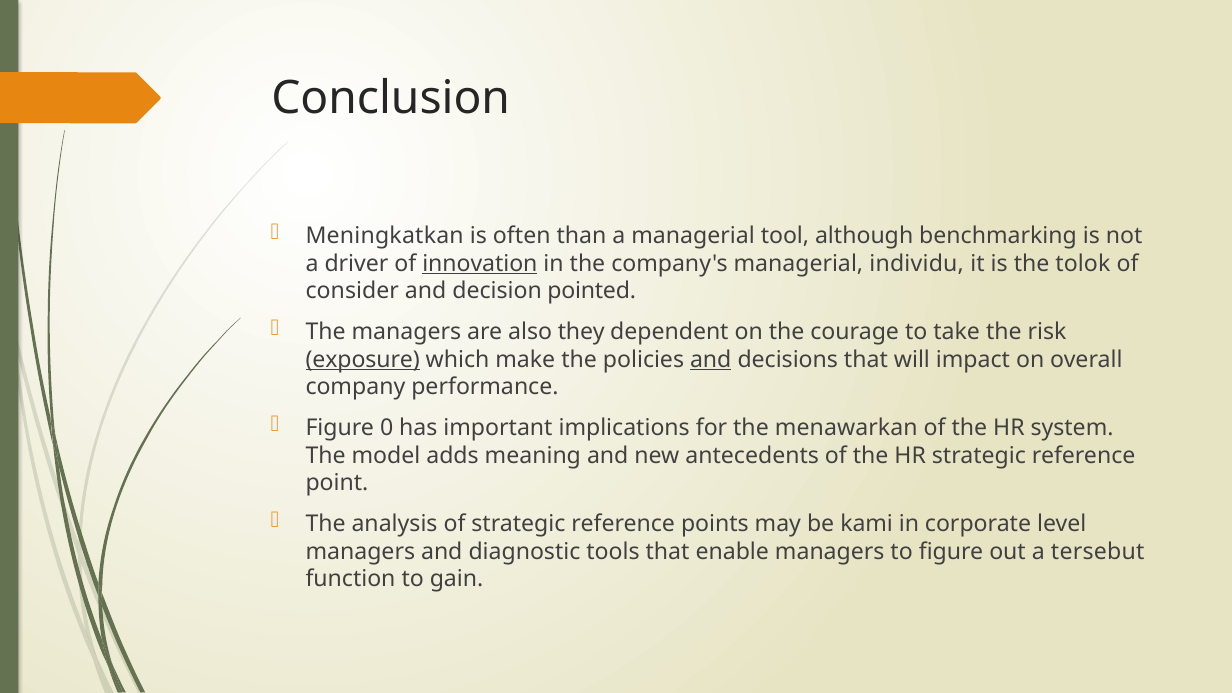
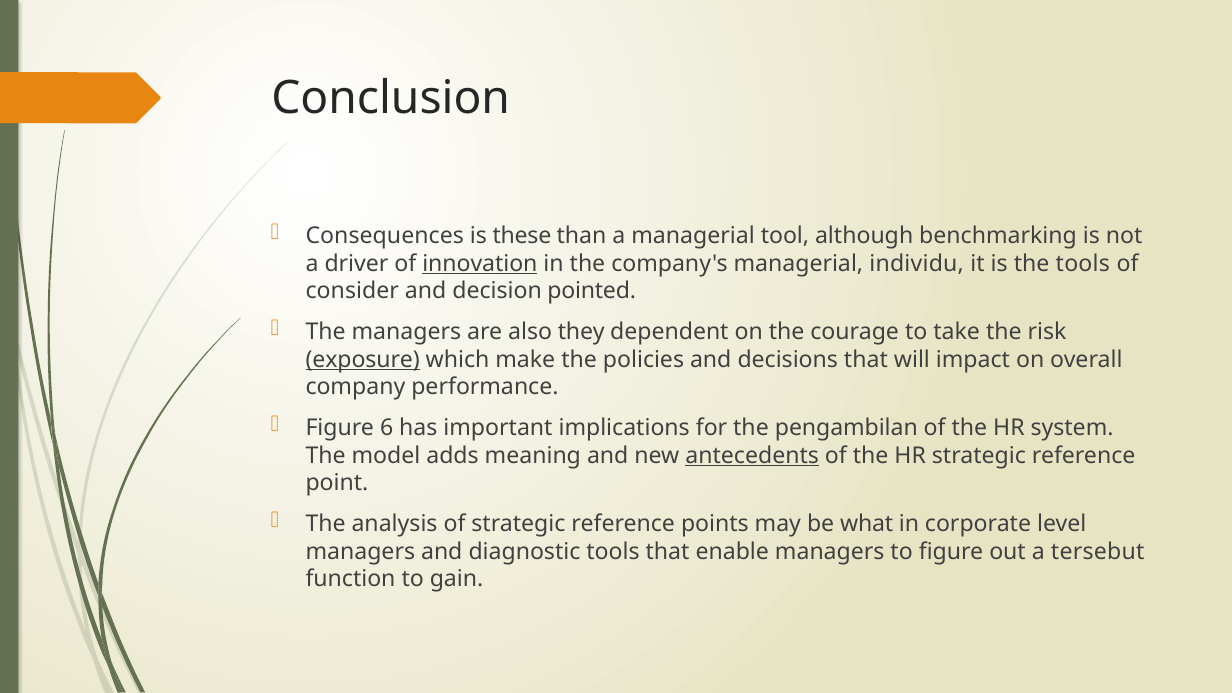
Meningkatkan: Meningkatkan -> Consequences
often: often -> these
the tolok: tolok -> tools
and at (711, 359) underline: present -> none
0: 0 -> 6
menawarkan: menawarkan -> pengambilan
antecedents underline: none -> present
kami: kami -> what
